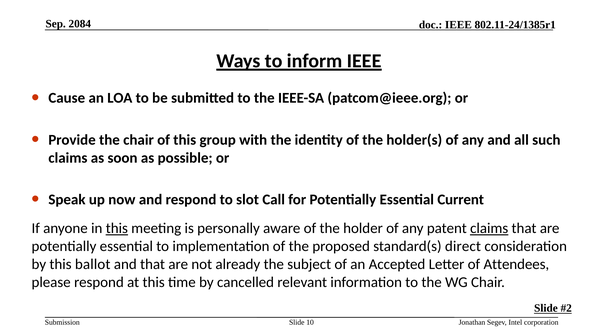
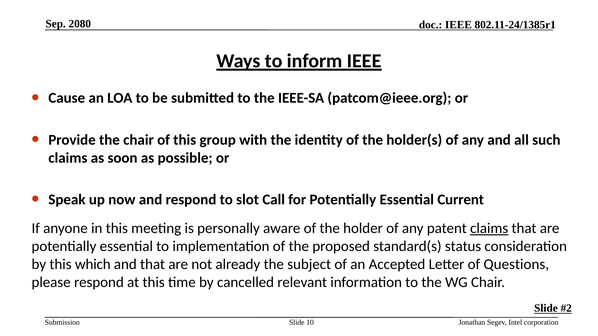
2084: 2084 -> 2080
this at (117, 229) underline: present -> none
direct: direct -> status
ballot: ballot -> which
Attendees: Attendees -> Questions
